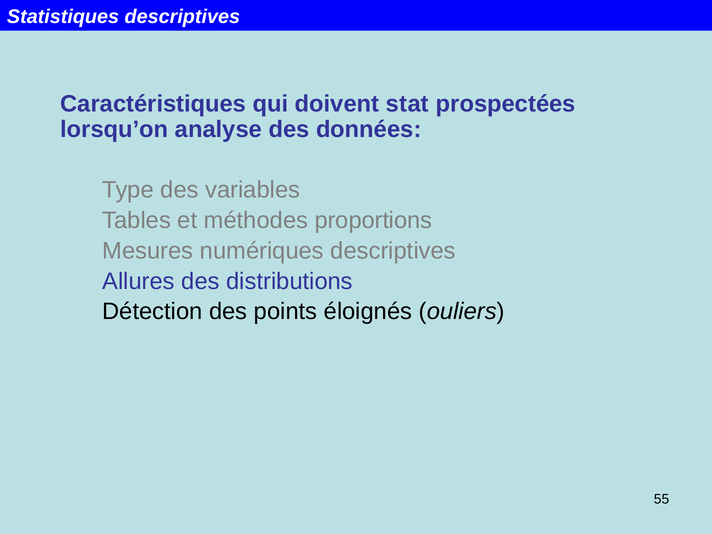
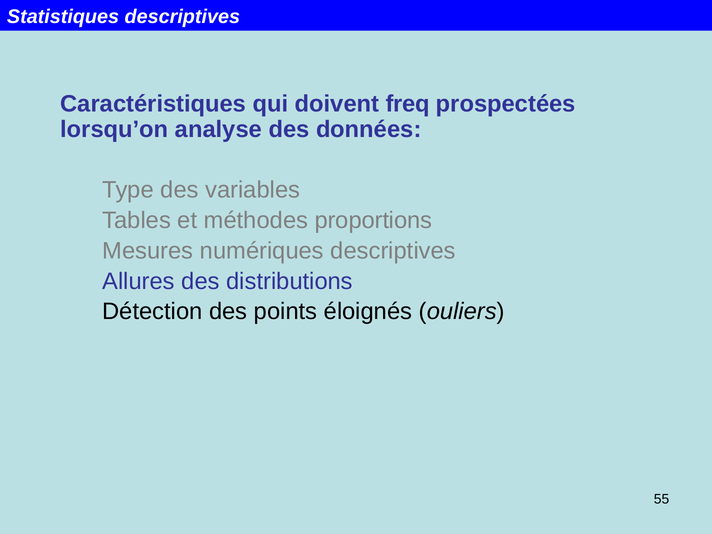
stat: stat -> freq
